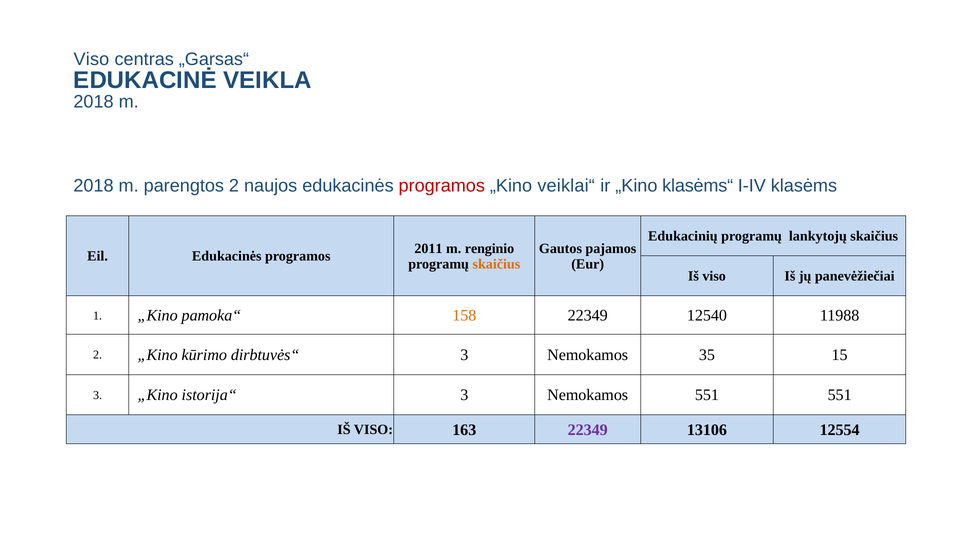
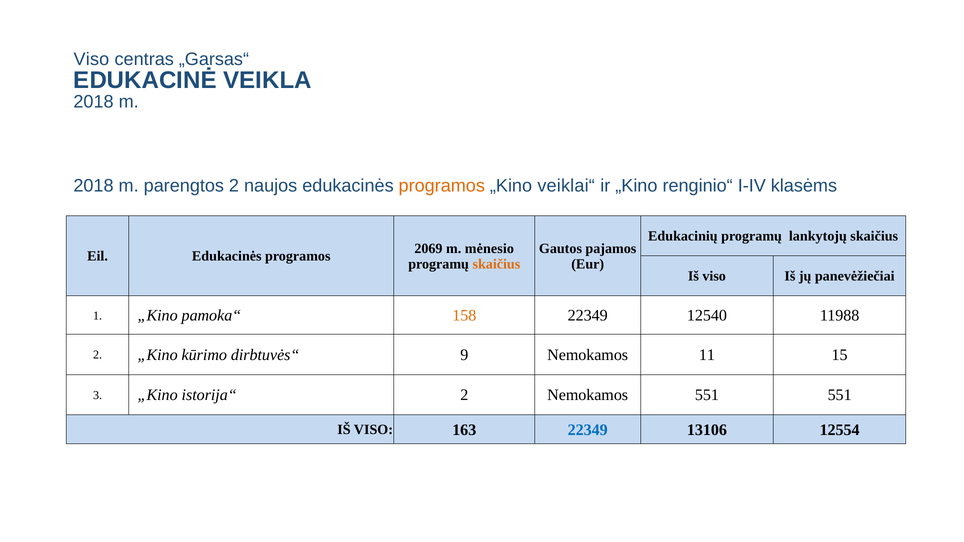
programos at (442, 186) colour: red -> orange
klasėms“: klasėms“ -> renginio“
2011: 2011 -> 2069
renginio: renginio -> mėnesio
dirbtuvės“ 3: 3 -> 9
35: 35 -> 11
istorija“ 3: 3 -> 2
22349 at (588, 430) colour: purple -> blue
